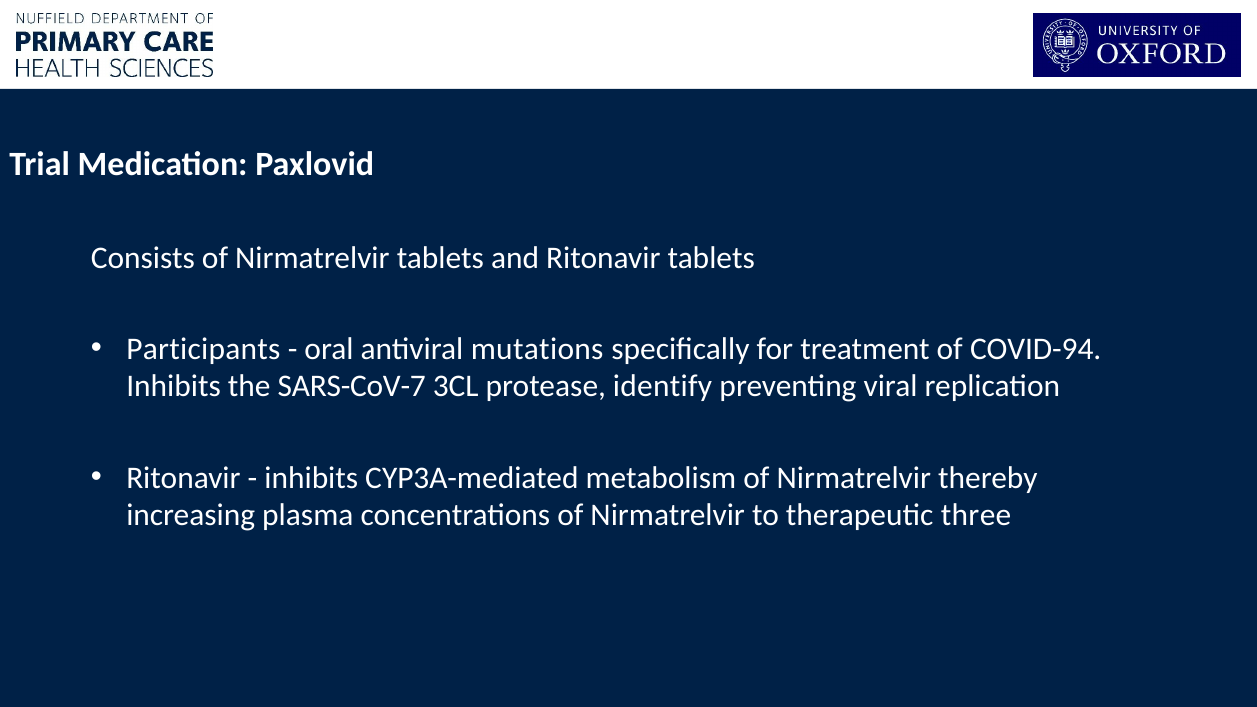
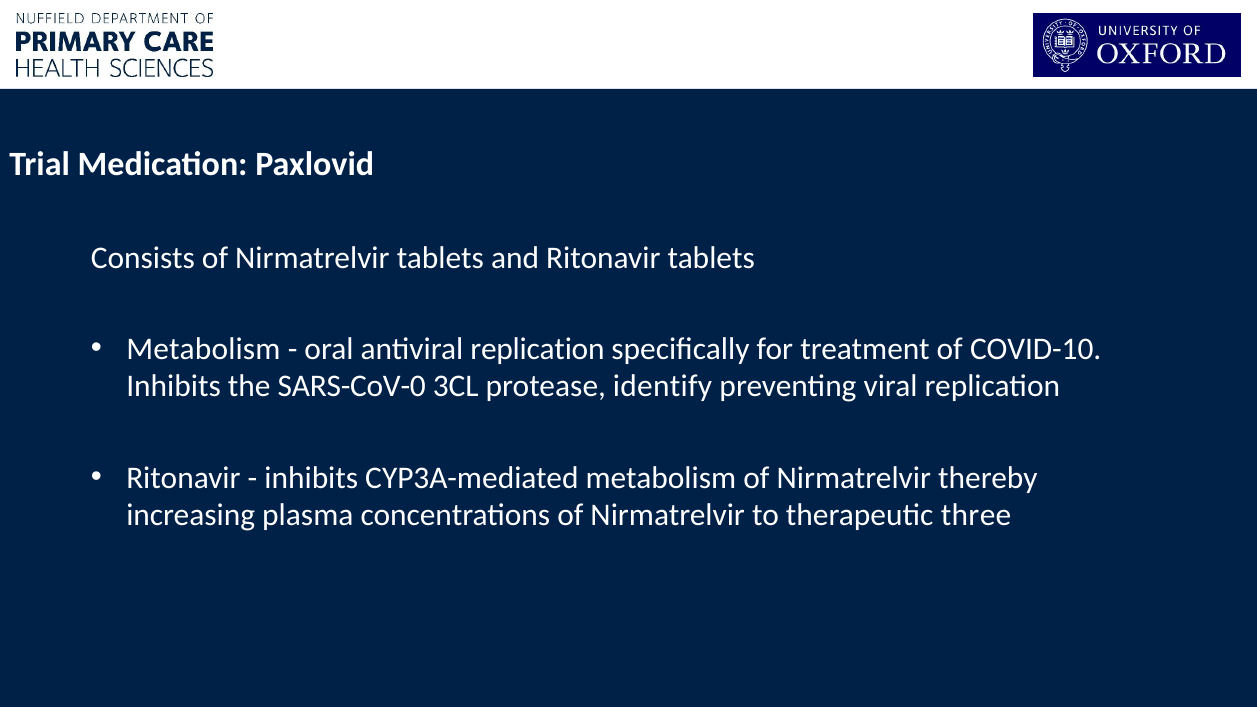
Participants at (203, 349): Participants -> Metabolism
antiviral mutations: mutations -> replication
COVID-94: COVID-94 -> COVID-10
SARS-CoV-7: SARS-CoV-7 -> SARS-CoV-0
